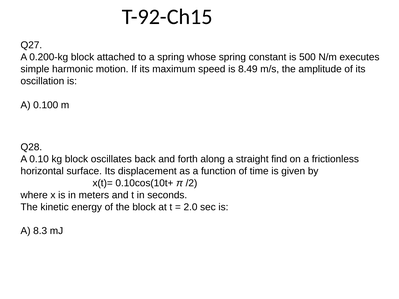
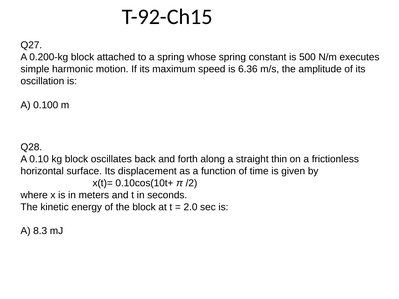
8.49: 8.49 -> 6.36
find: find -> thin
